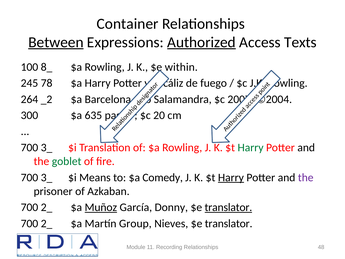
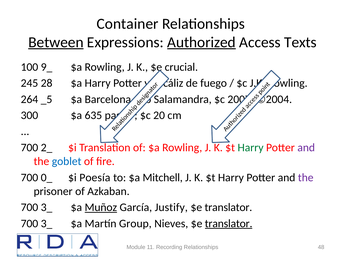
8_: 8_ -> 9_
within: within -> crucial
78: 78 -> 28
_2: _2 -> _5
3_ at (47, 147): 3_ -> 2_
and at (306, 147) colour: black -> purple
goblet colour: green -> blue
3_ at (47, 177): 3_ -> 0_
Means: Means -> Poesía
Comedy: Comedy -> Mitchell
Harry at (231, 177) underline: present -> none
2_ at (47, 207): 2_ -> 3_
Donny: Donny -> Justify
translator at (228, 207) underline: present -> none
2_ at (47, 223): 2_ -> 3_
translator at (229, 223) underline: none -> present
